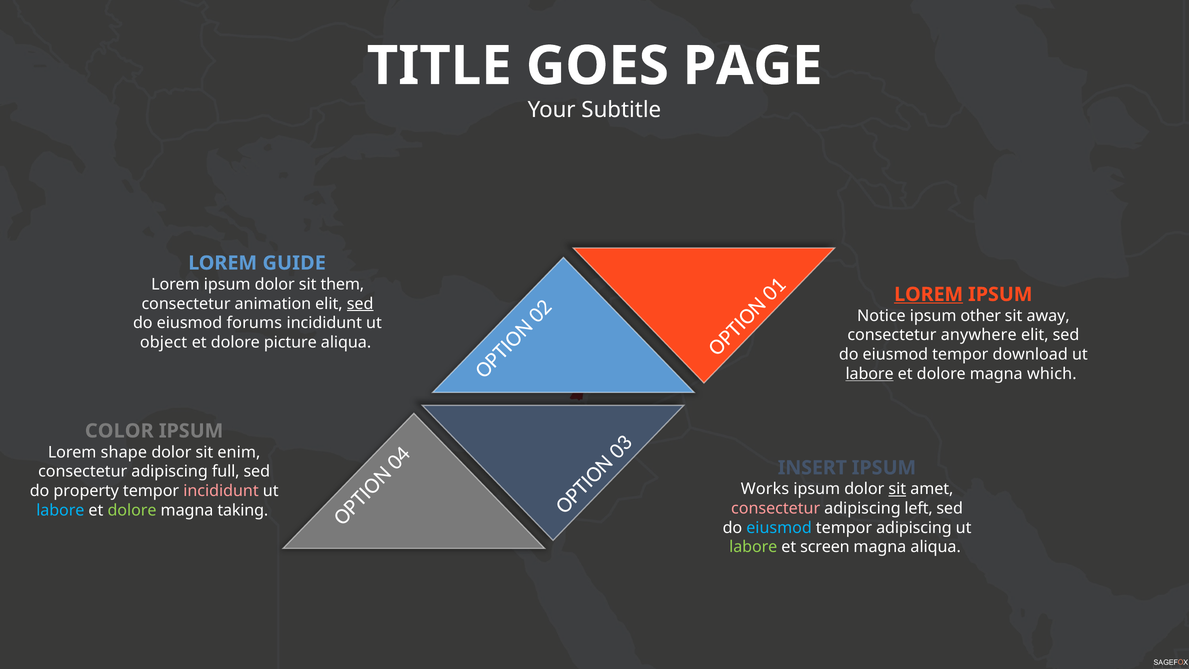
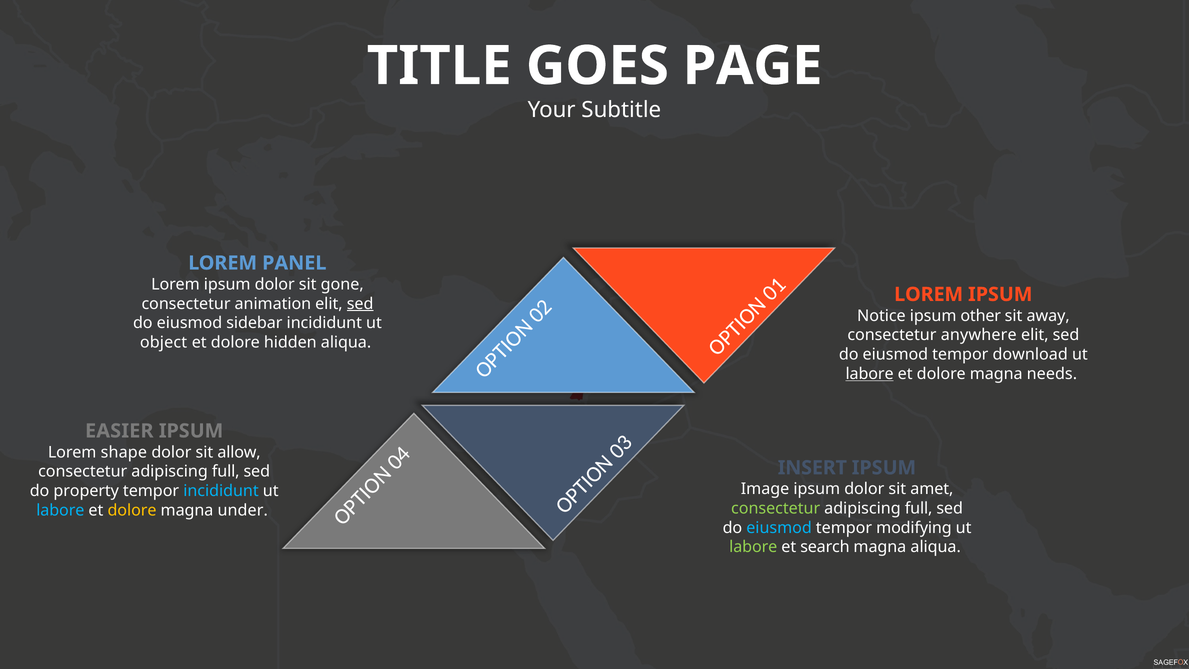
GUIDE: GUIDE -> PANEL
them: them -> gone
LOREM at (929, 294) underline: present -> none
forums: forums -> sidebar
picture: picture -> hidden
which: which -> needs
COLOR: COLOR -> EASIER
enim: enim -> allow
Works: Works -> Image
sit at (897, 489) underline: present -> none
incididunt at (221, 491) colour: pink -> light blue
consectetur at (776, 508) colour: pink -> light green
left at (919, 508): left -> full
dolore at (132, 510) colour: light green -> yellow
taking: taking -> under
tempor adipiscing: adipiscing -> modifying
screen: screen -> search
